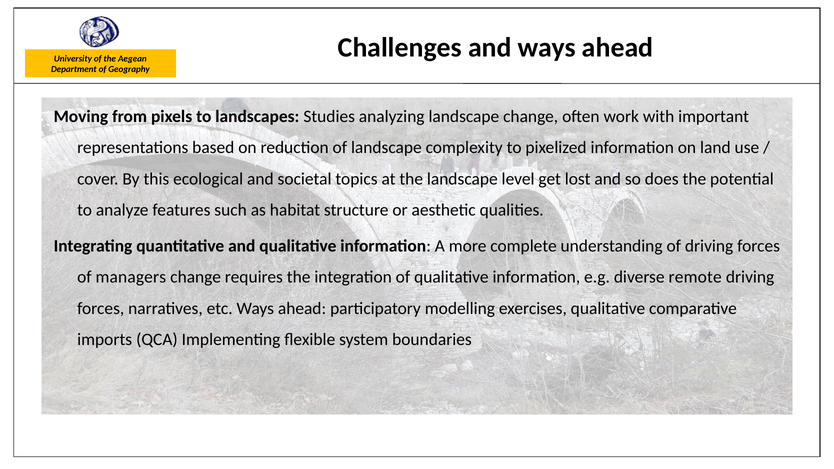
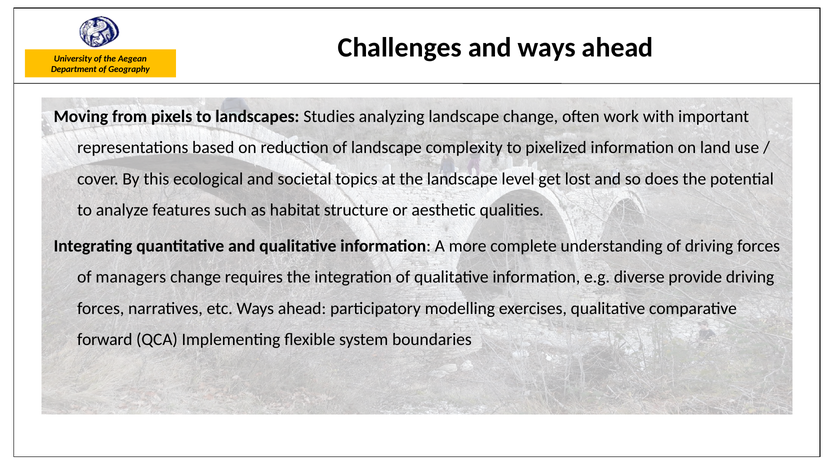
remote: remote -> provide
imports: imports -> forward
